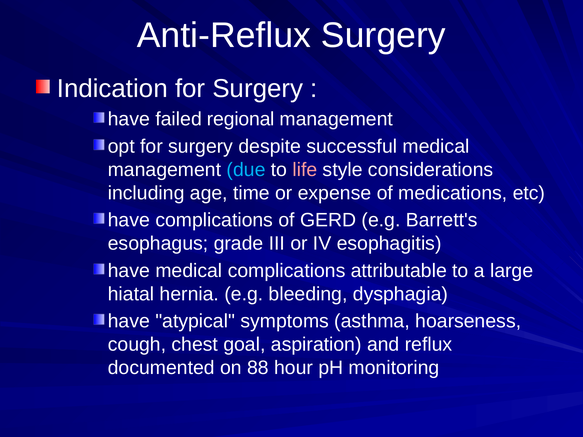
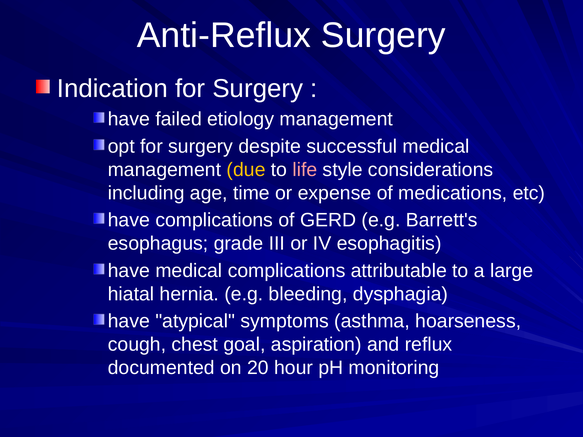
regional: regional -> etiology
due colour: light blue -> yellow
88: 88 -> 20
